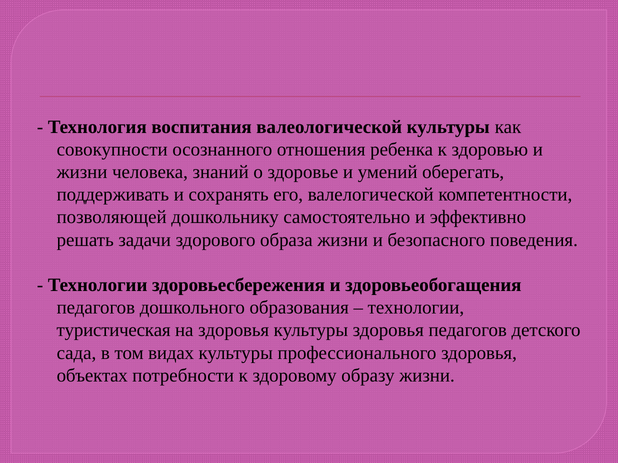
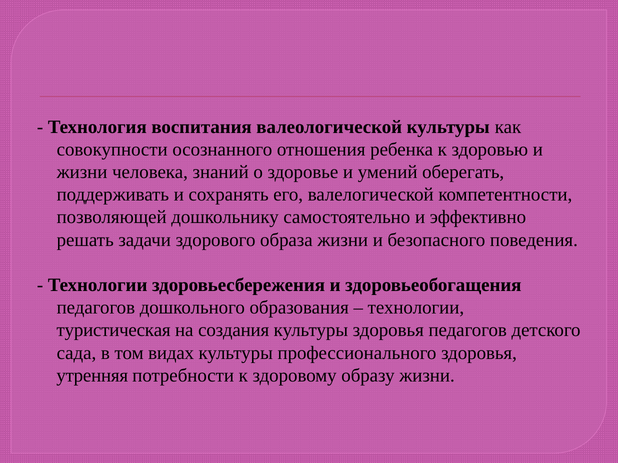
на здоровья: здоровья -> создания
объектах: объектах -> утренняя
